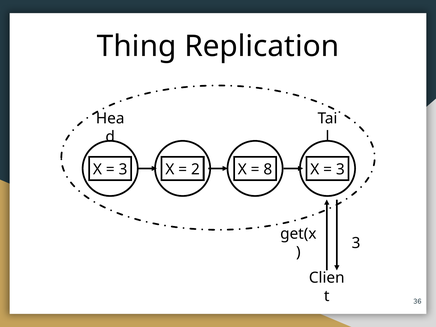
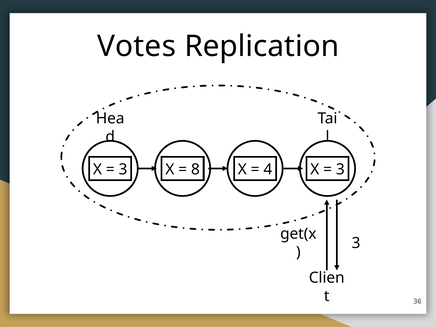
Thing: Thing -> Votes
2: 2 -> 8
8: 8 -> 4
